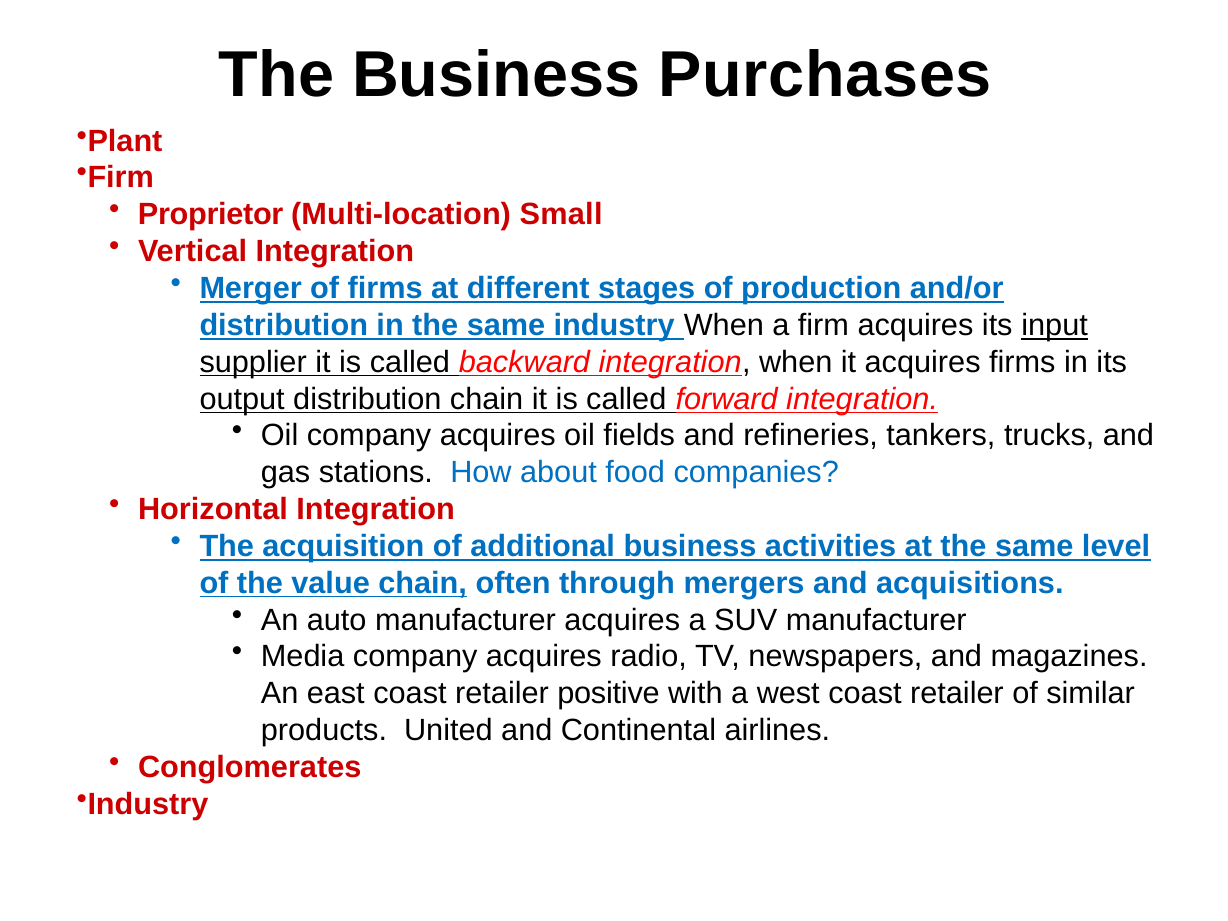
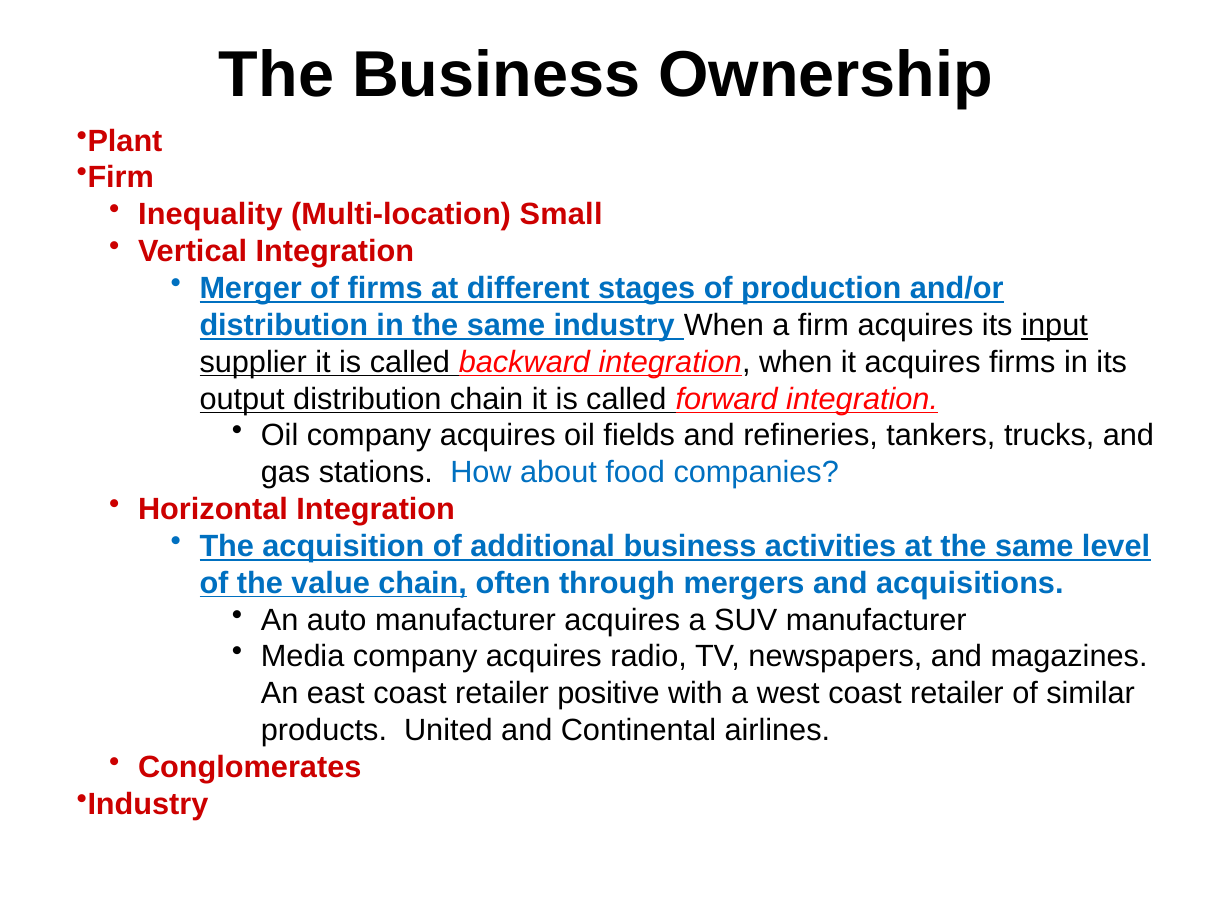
Purchases: Purchases -> Ownership
Proprietor: Proprietor -> Inequality
